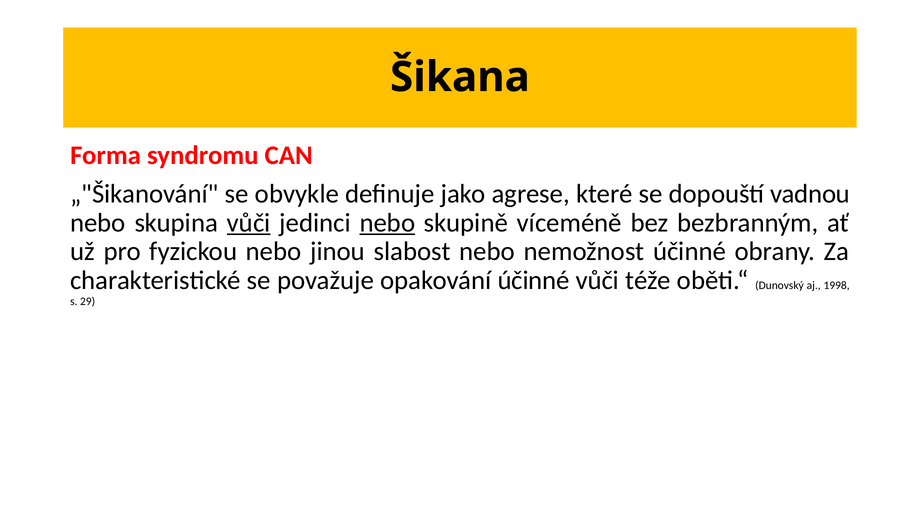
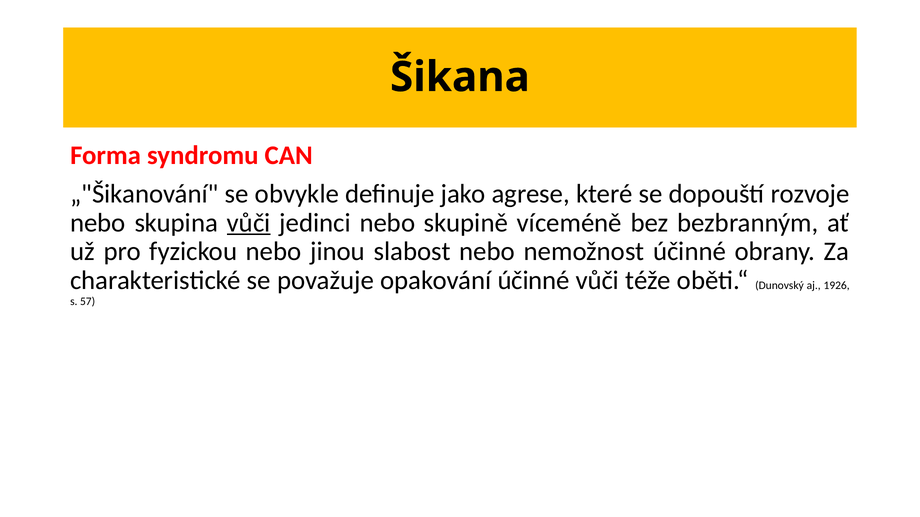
vadnou: vadnou -> rozvoje
nebo at (387, 223) underline: present -> none
1998: 1998 -> 1926
29: 29 -> 57
